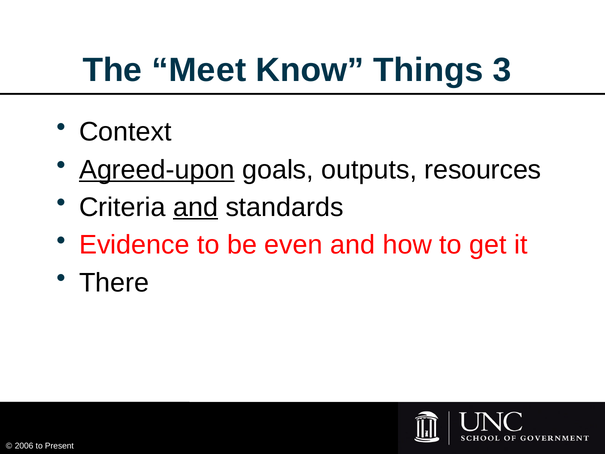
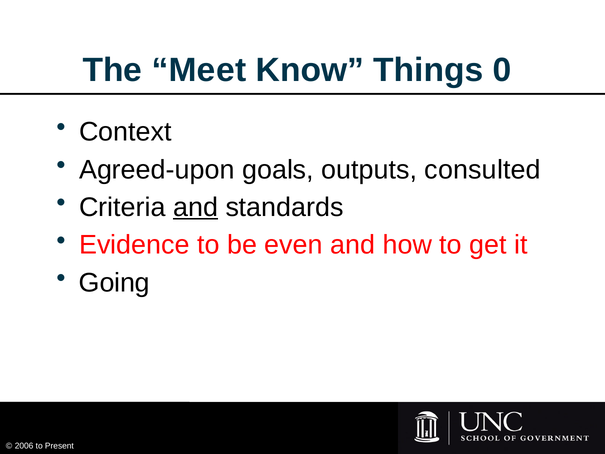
3: 3 -> 0
Agreed-upon underline: present -> none
resources: resources -> consulted
There: There -> Going
